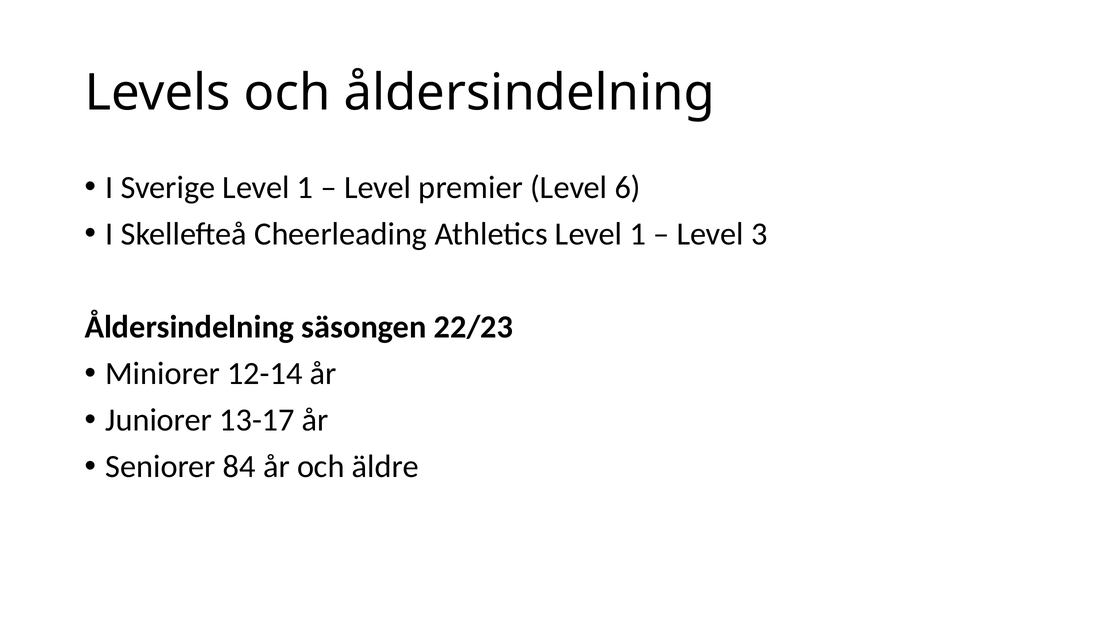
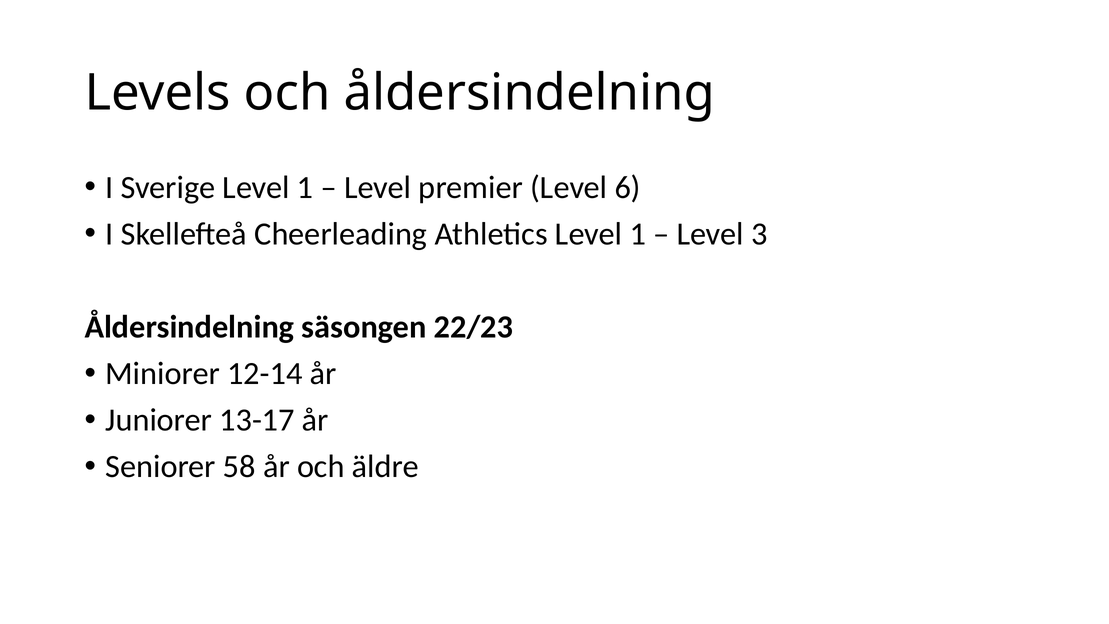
84: 84 -> 58
